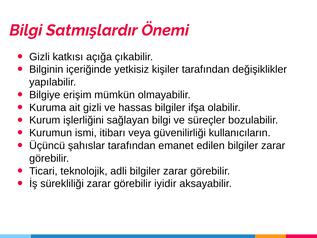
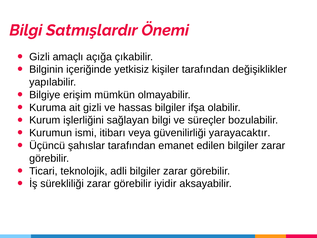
katkısı: katkısı -> amaçlı
kullanıcıların: kullanıcıların -> yarayacaktır
